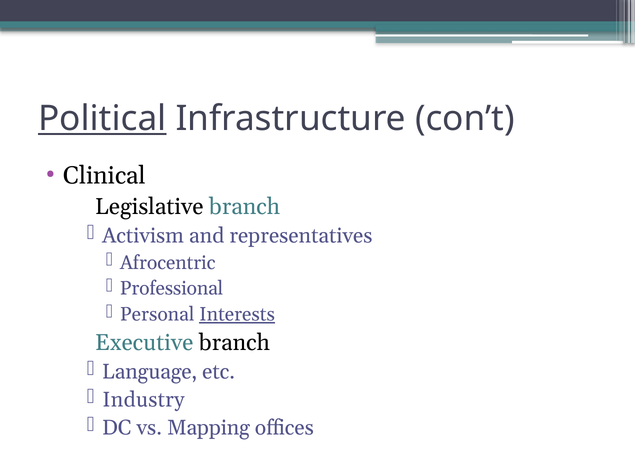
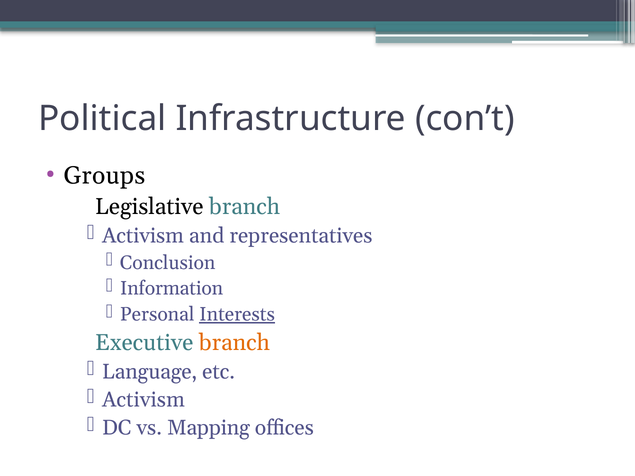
Political underline: present -> none
Clinical: Clinical -> Groups
Afrocentric: Afrocentric -> Conclusion
Professional: Professional -> Information
branch at (234, 343) colour: black -> orange
Industry at (143, 400): Industry -> Activism
